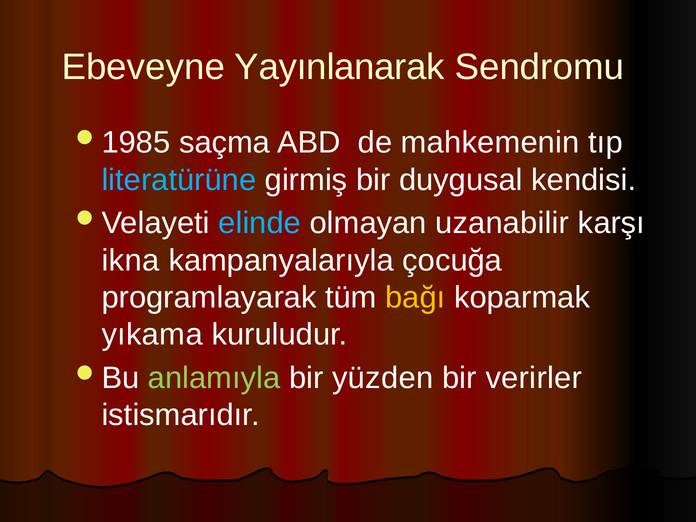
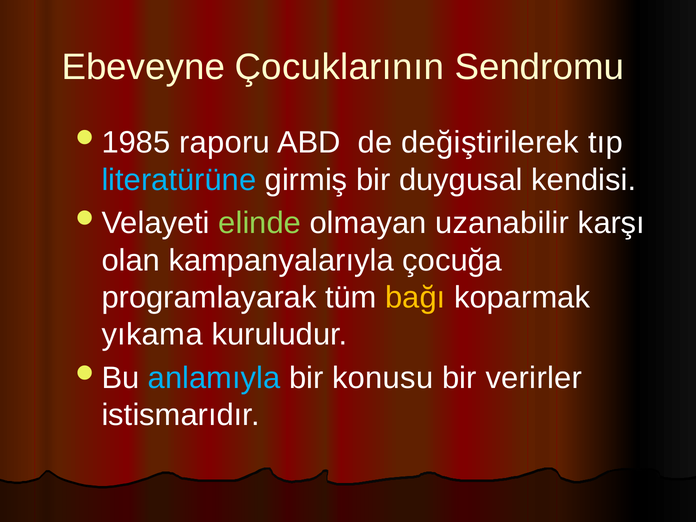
Yayınlanarak: Yayınlanarak -> Çocuklarının
saçma: saçma -> raporu
mahkemenin: mahkemenin -> değiştirilerek
elinde colour: light blue -> light green
ikna: ikna -> olan
anlamıyla colour: light green -> light blue
yüzden: yüzden -> konusu
